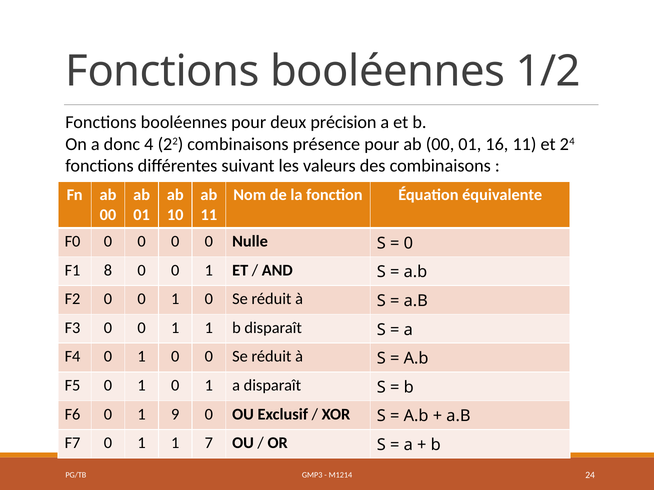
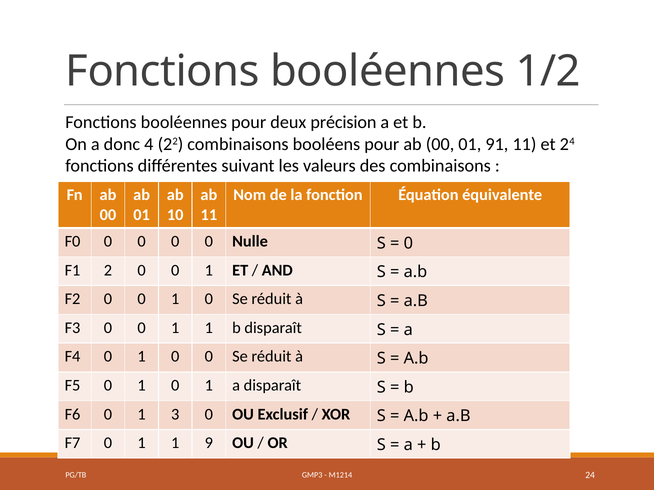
présence: présence -> booléens
16: 16 -> 91
8: 8 -> 2
9: 9 -> 3
7: 7 -> 9
